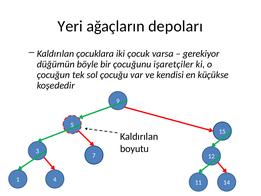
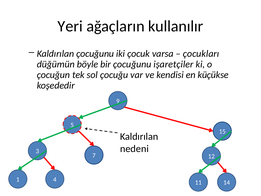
depoları: depoları -> kullanılır
Kaldırılan çocuklara: çocuklara -> çocuğunu
gerekiyor: gerekiyor -> çocukları
boyutu: boyutu -> nedeni
